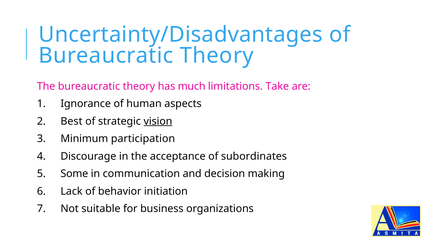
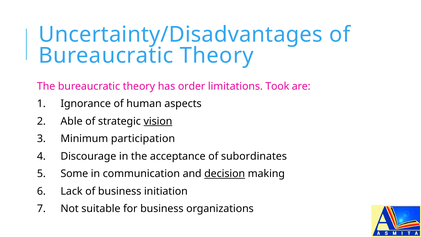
much: much -> order
Take: Take -> Took
Best: Best -> Able
decision underline: none -> present
of behavior: behavior -> business
